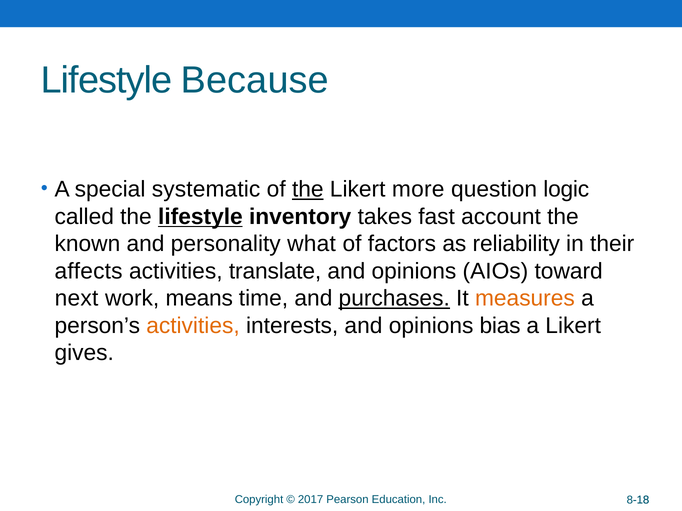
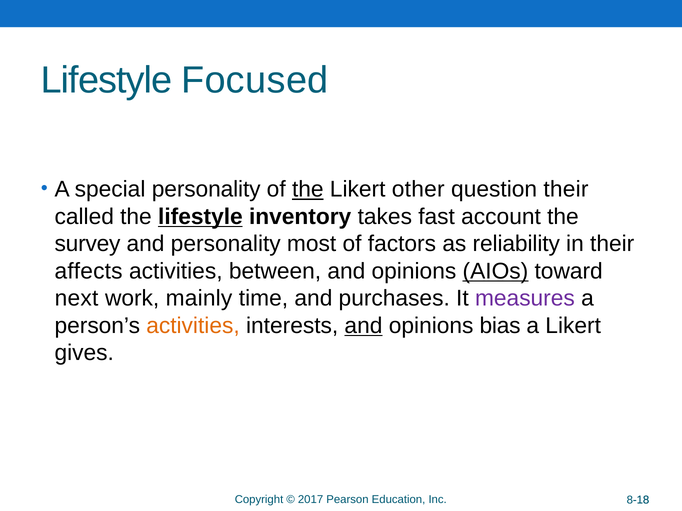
Because: Because -> Focused
special systematic: systematic -> personality
more: more -> other
question logic: logic -> their
known: known -> survey
what: what -> most
translate: translate -> between
AIOs underline: none -> present
means: means -> mainly
purchases underline: present -> none
measures colour: orange -> purple
and at (363, 326) underline: none -> present
